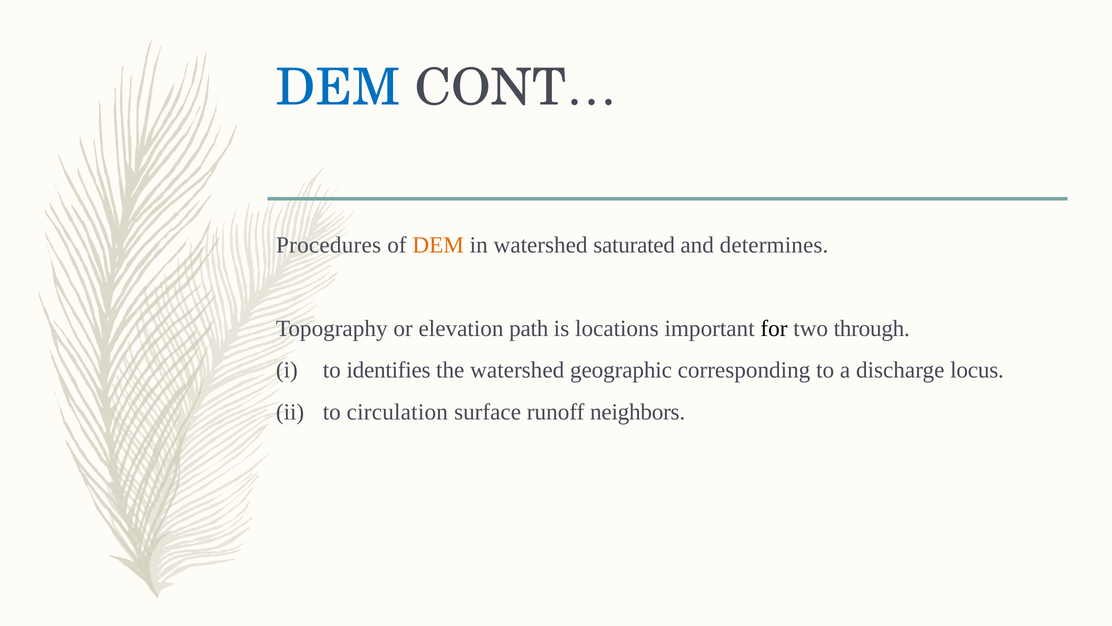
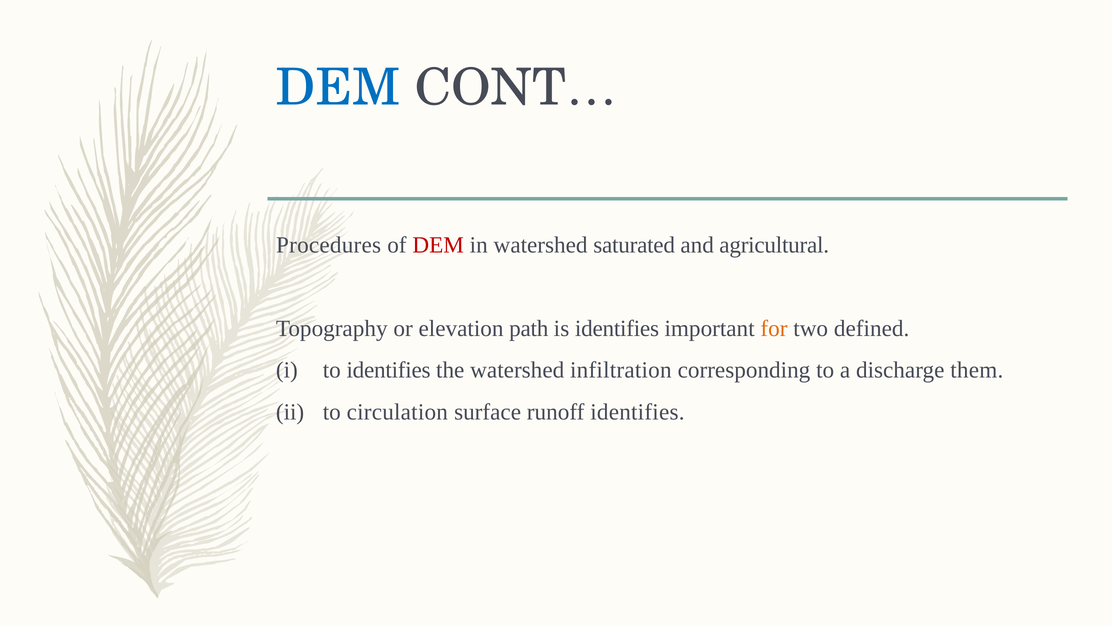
DEM at (438, 245) colour: orange -> red
determines: determines -> agricultural
is locations: locations -> identifies
for colour: black -> orange
through: through -> defined
geographic: geographic -> infiltration
locus: locus -> them
runoff neighbors: neighbors -> identifies
